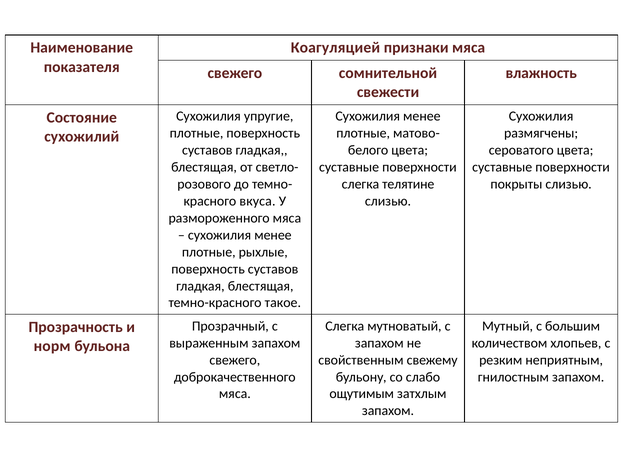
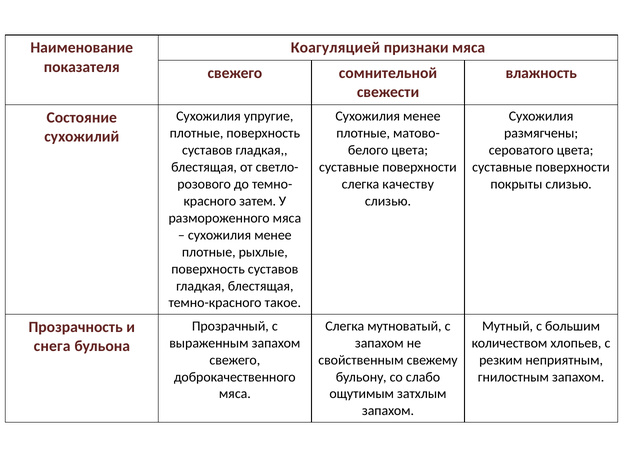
телятине: телятине -> качеству
вкуса: вкуса -> затем
норм: норм -> снега
